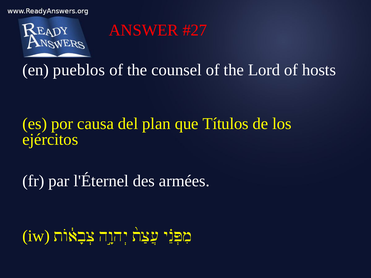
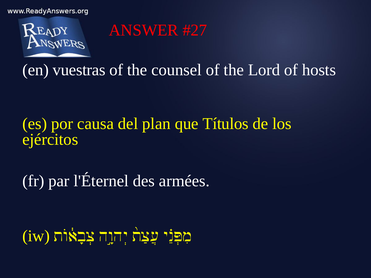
pueblos: pueblos -> vuestras
